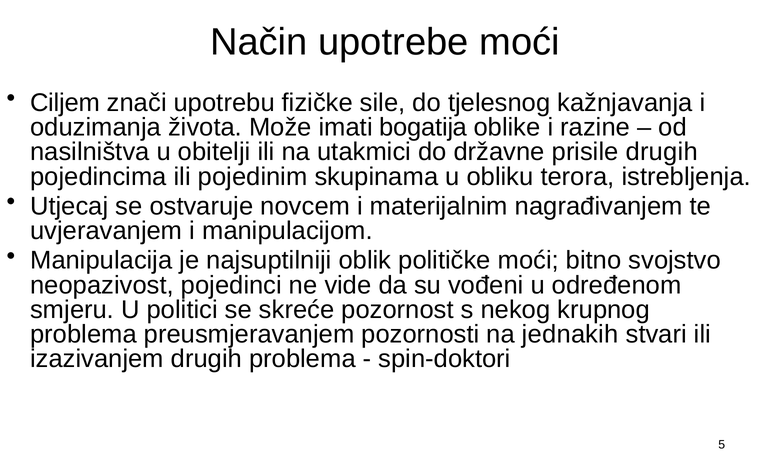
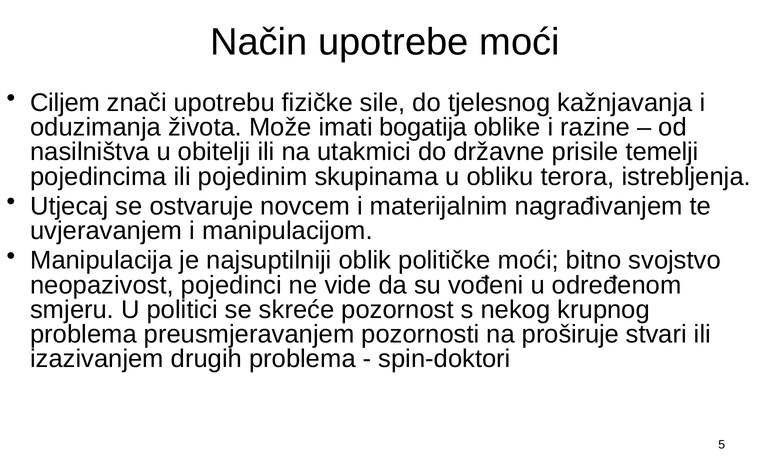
prisile drugih: drugih -> temelji
jednakih: jednakih -> proširuje
